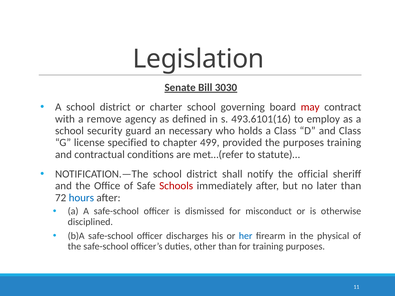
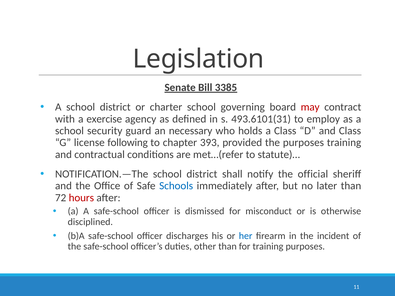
3030: 3030 -> 3385
remove: remove -> exercise
493.6101(16: 493.6101(16 -> 493.6101(31
specified: specified -> following
499: 499 -> 393
Schools colour: red -> blue
hours colour: blue -> red
physical: physical -> incident
